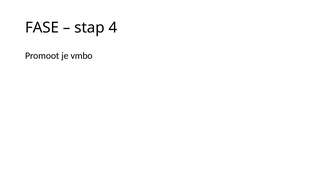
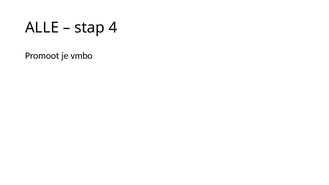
FASE: FASE -> ALLE
